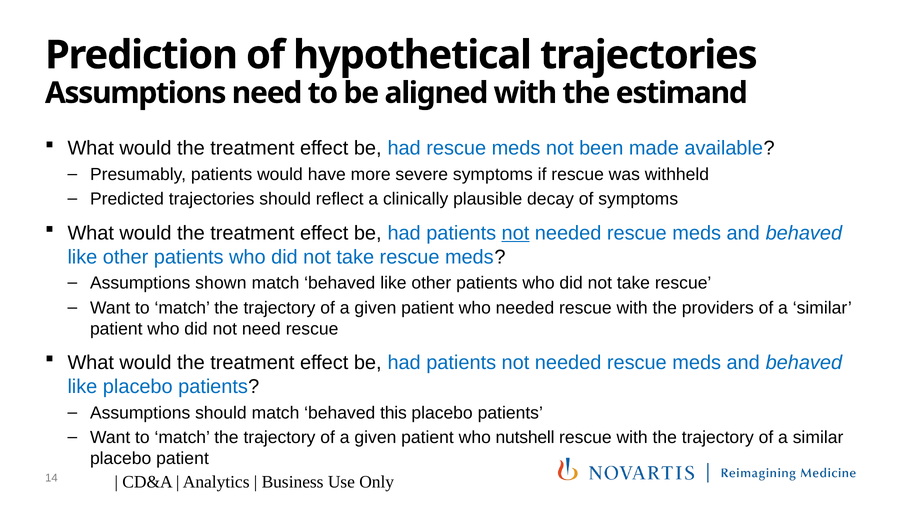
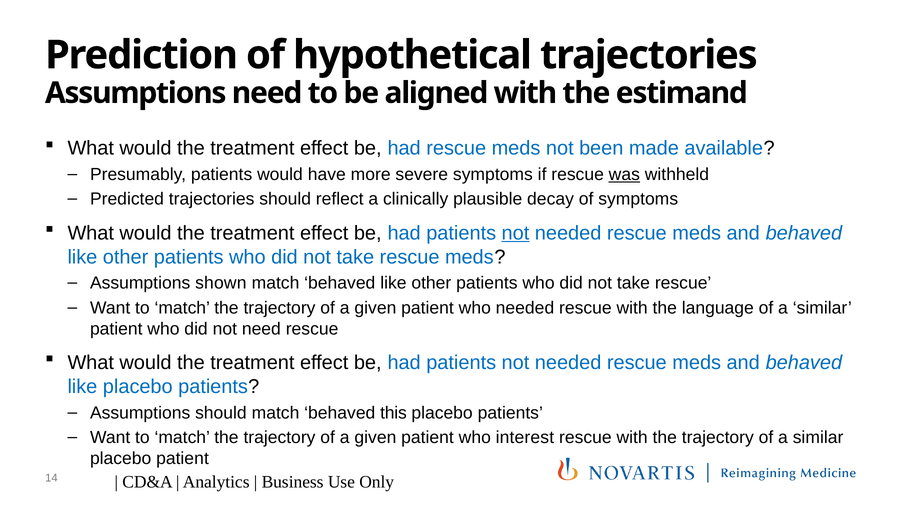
was underline: none -> present
providers: providers -> language
nutshell: nutshell -> interest
